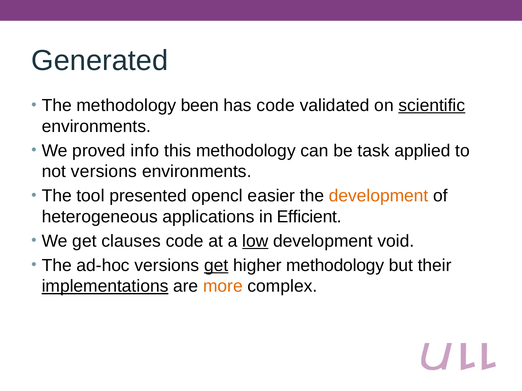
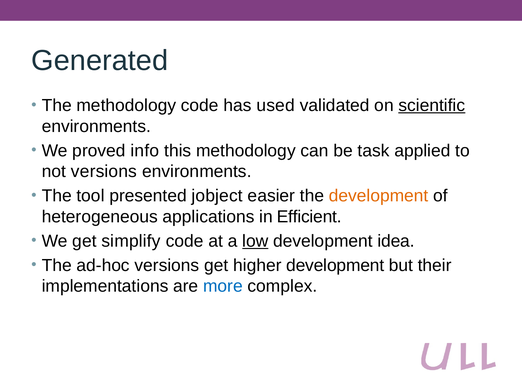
methodology been: been -> code
has code: code -> used
opencl: opencl -> jobject
clauses: clauses -> simplify
void: void -> idea
get at (216, 266) underline: present -> none
higher methodology: methodology -> development
implementations underline: present -> none
more colour: orange -> blue
